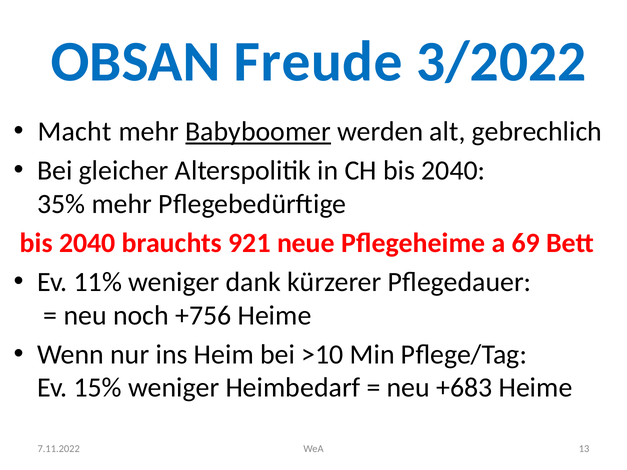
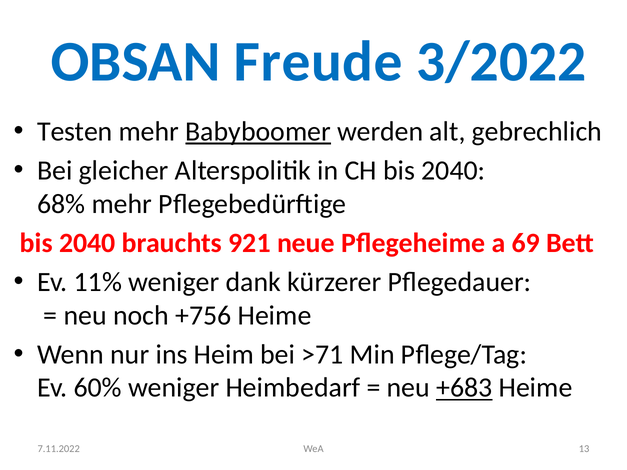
Macht: Macht -> Testen
35%: 35% -> 68%
>10: >10 -> >71
15%: 15% -> 60%
+683 underline: none -> present
